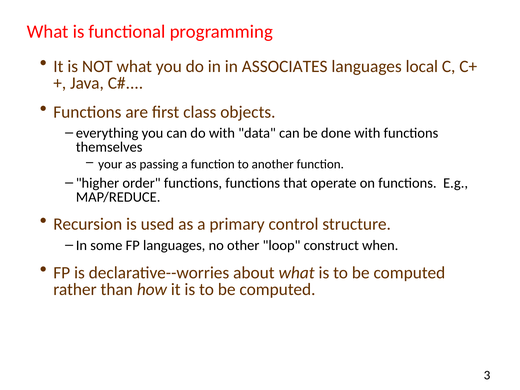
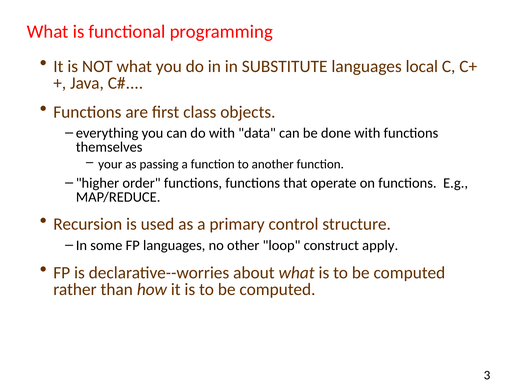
ASSOCIATES: ASSOCIATES -> SUBSTITUTE
when: when -> apply
